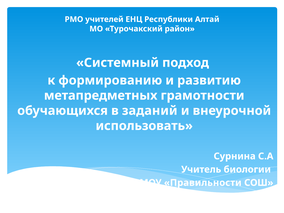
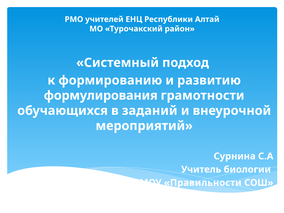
метапредметных: метапредметных -> формулирования
использовать: использовать -> мероприятий
